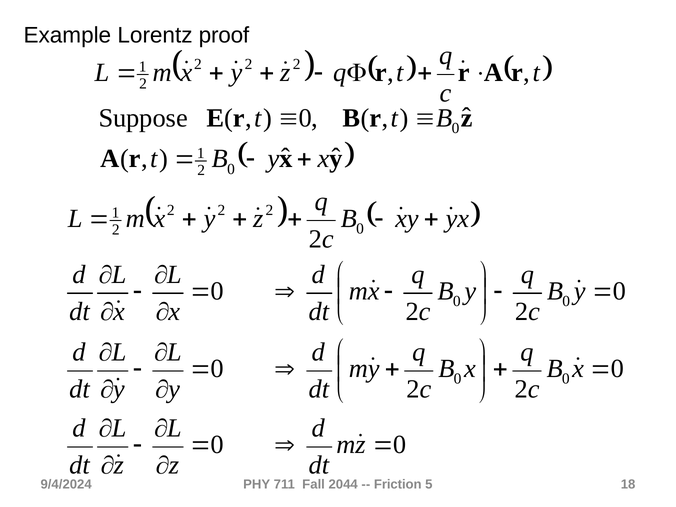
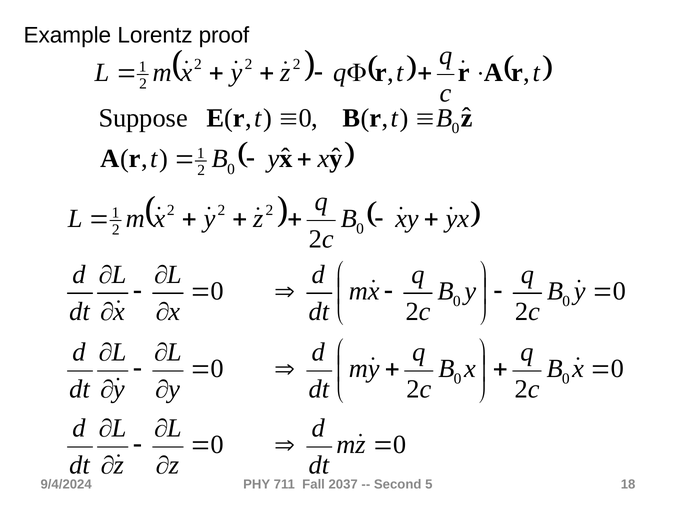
2044: 2044 -> 2037
Friction: Friction -> Second
